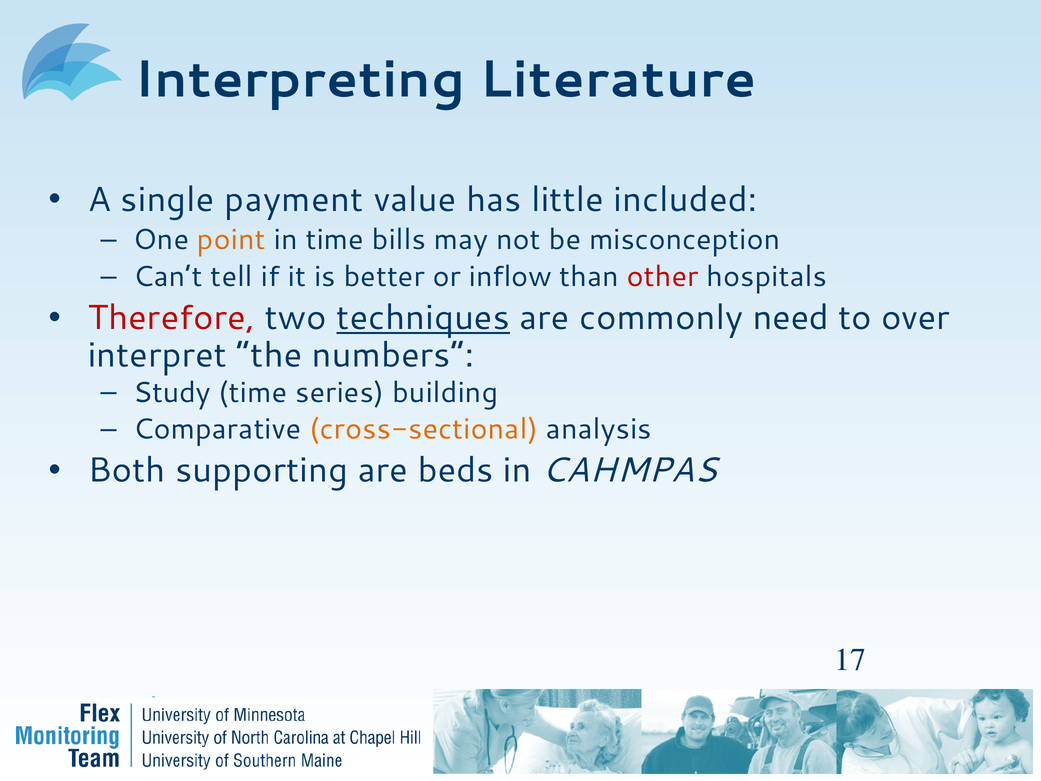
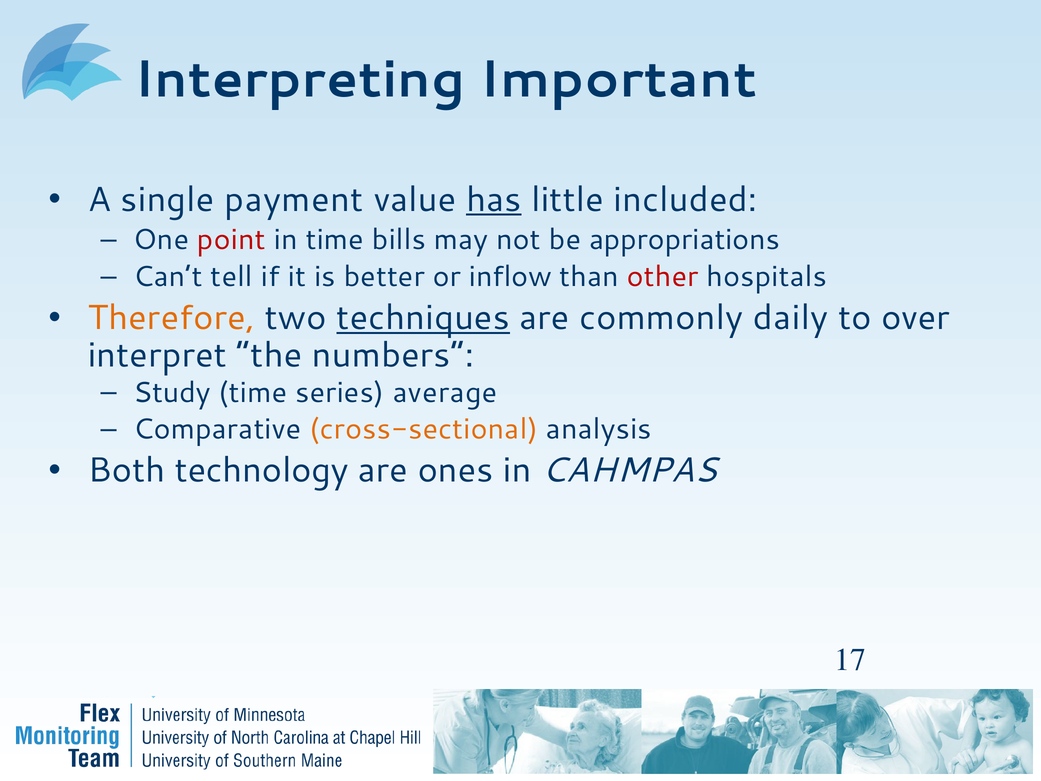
Literature: Literature -> Important
has underline: none -> present
point colour: orange -> red
misconception: misconception -> appropriations
Therefore colour: red -> orange
need: need -> daily
building: building -> average
supporting: supporting -> technology
beds: beds -> ones
